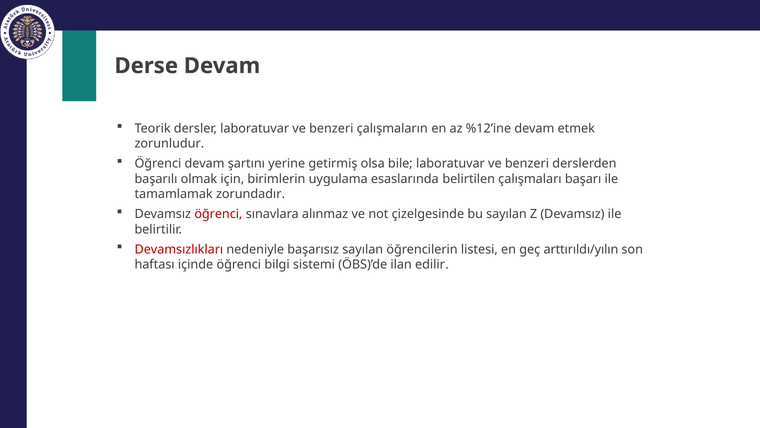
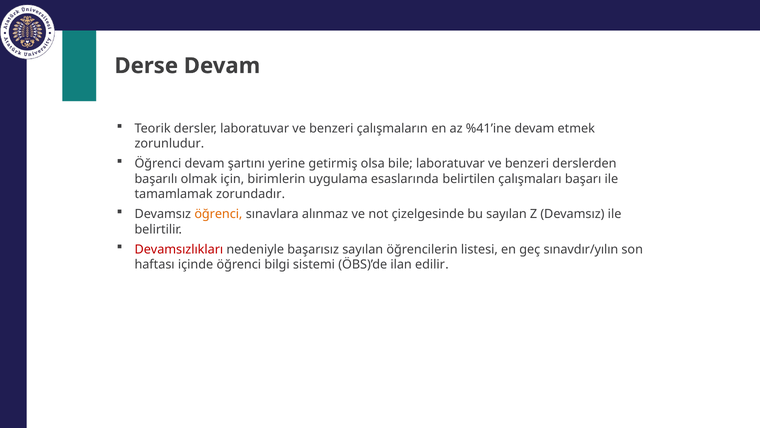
%12’ine: %12’ine -> %41’ine
öğrenci at (218, 214) colour: red -> orange
arttırıldı/yılın: arttırıldı/yılın -> sınavdır/yılın
